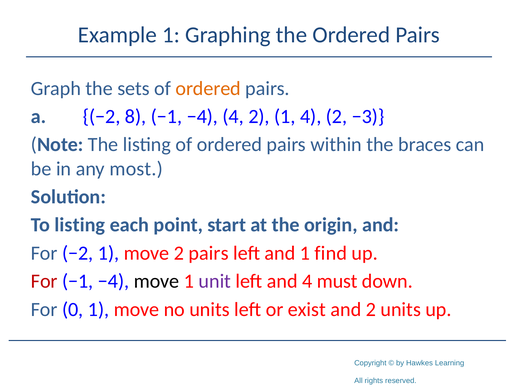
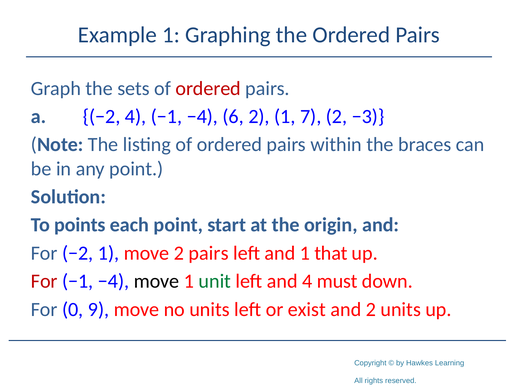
ordered at (208, 89) colour: orange -> red
−2 8: 8 -> 4
−4 4: 4 -> 6
1 4: 4 -> 7
any most: most -> point
To listing: listing -> points
find: find -> that
unit colour: purple -> green
0 1: 1 -> 9
